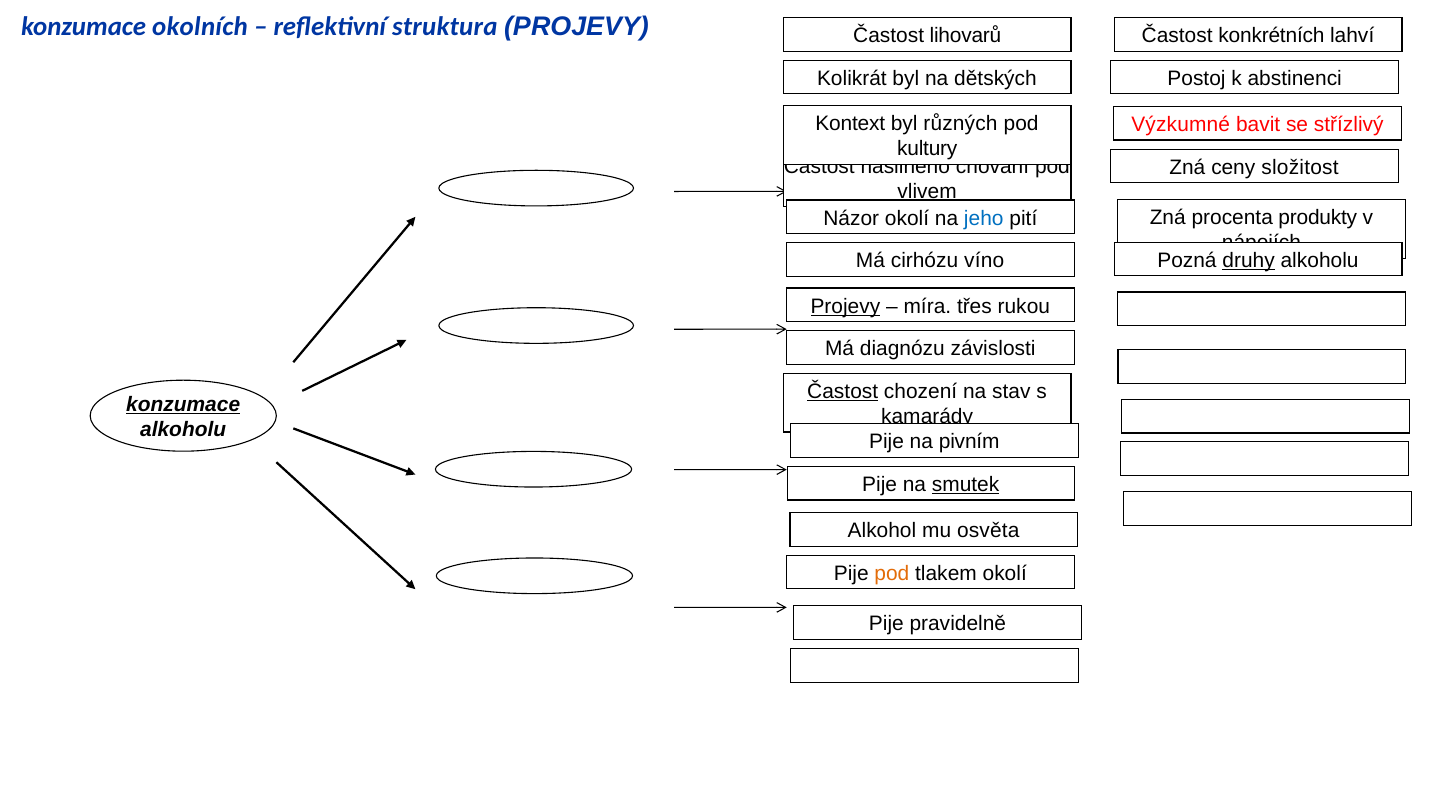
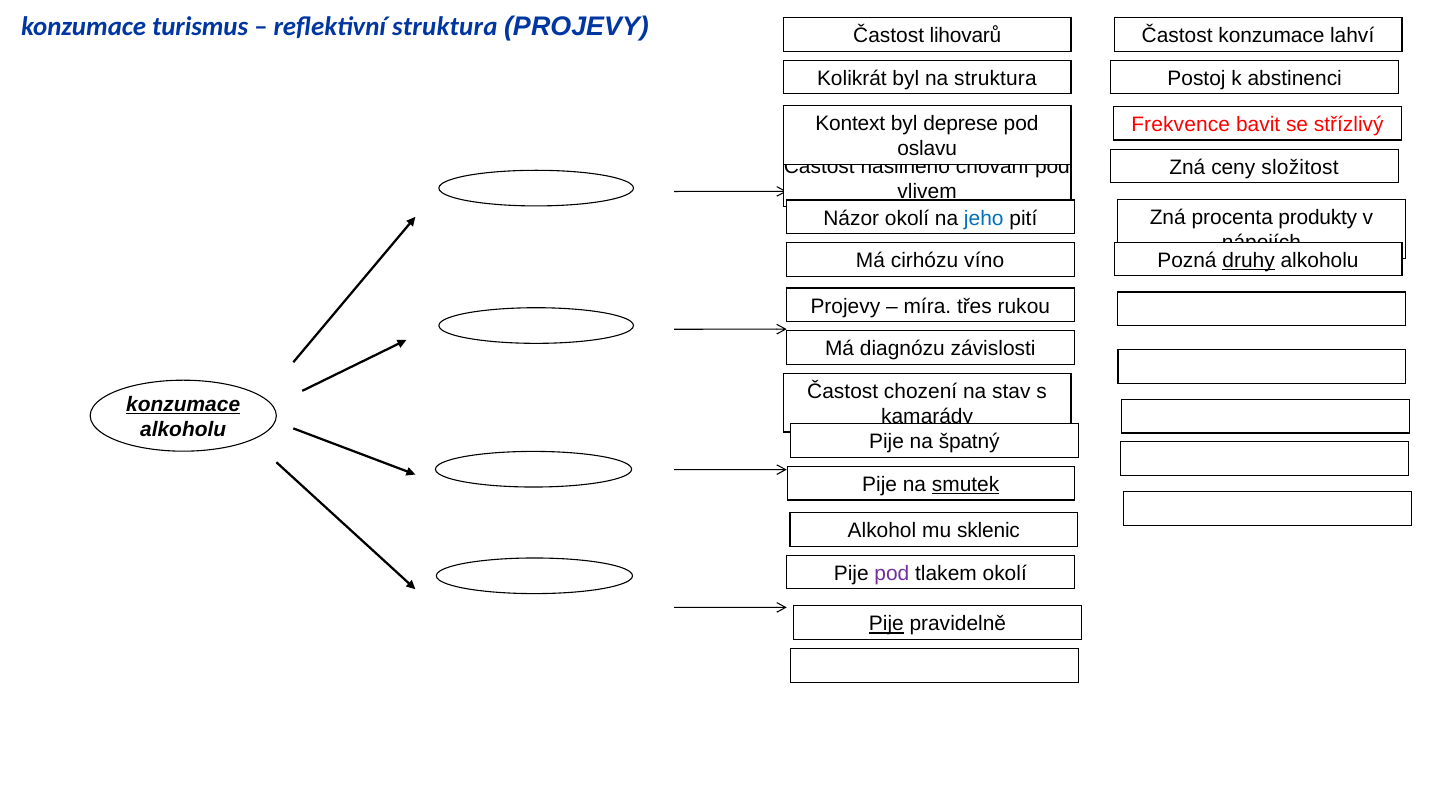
okolních: okolních -> turismus
Častost konkrétních: konkrétních -> konzumace
na dětských: dětských -> struktura
různých: různých -> deprese
Výzkumné: Výzkumné -> Frekvence
kultury: kultury -> oslavu
Projevy at (845, 306) underline: present -> none
Častost at (843, 392) underline: present -> none
pivním: pivním -> špatný
osvěta: osvěta -> sklenic
pod at (892, 574) colour: orange -> purple
Pije at (886, 624) underline: none -> present
